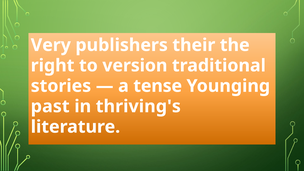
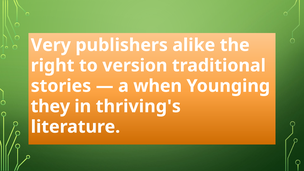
their: their -> alike
tense: tense -> when
past: past -> they
